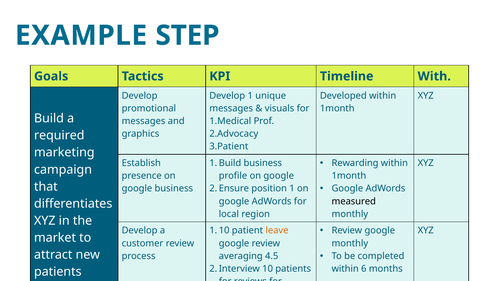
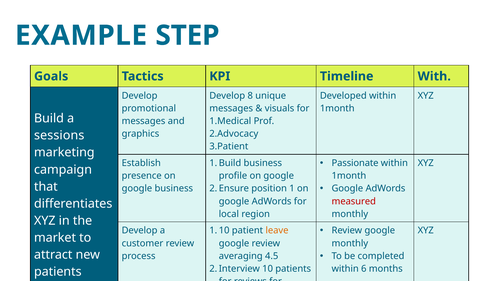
Develop 1: 1 -> 8
required: required -> sessions
Rewarding: Rewarding -> Passionate
measured colour: black -> red
